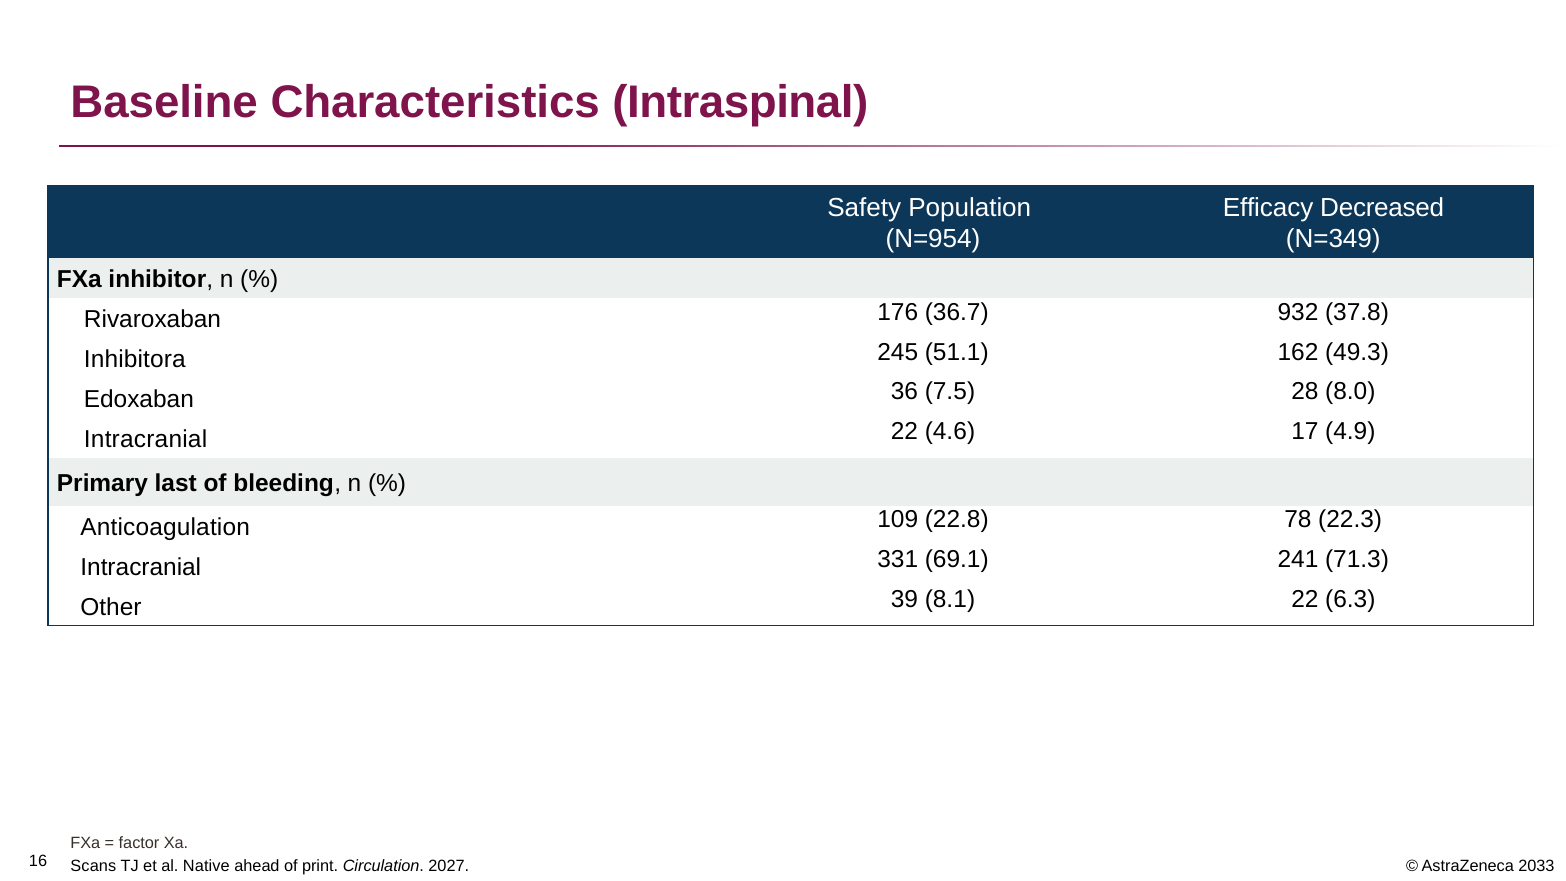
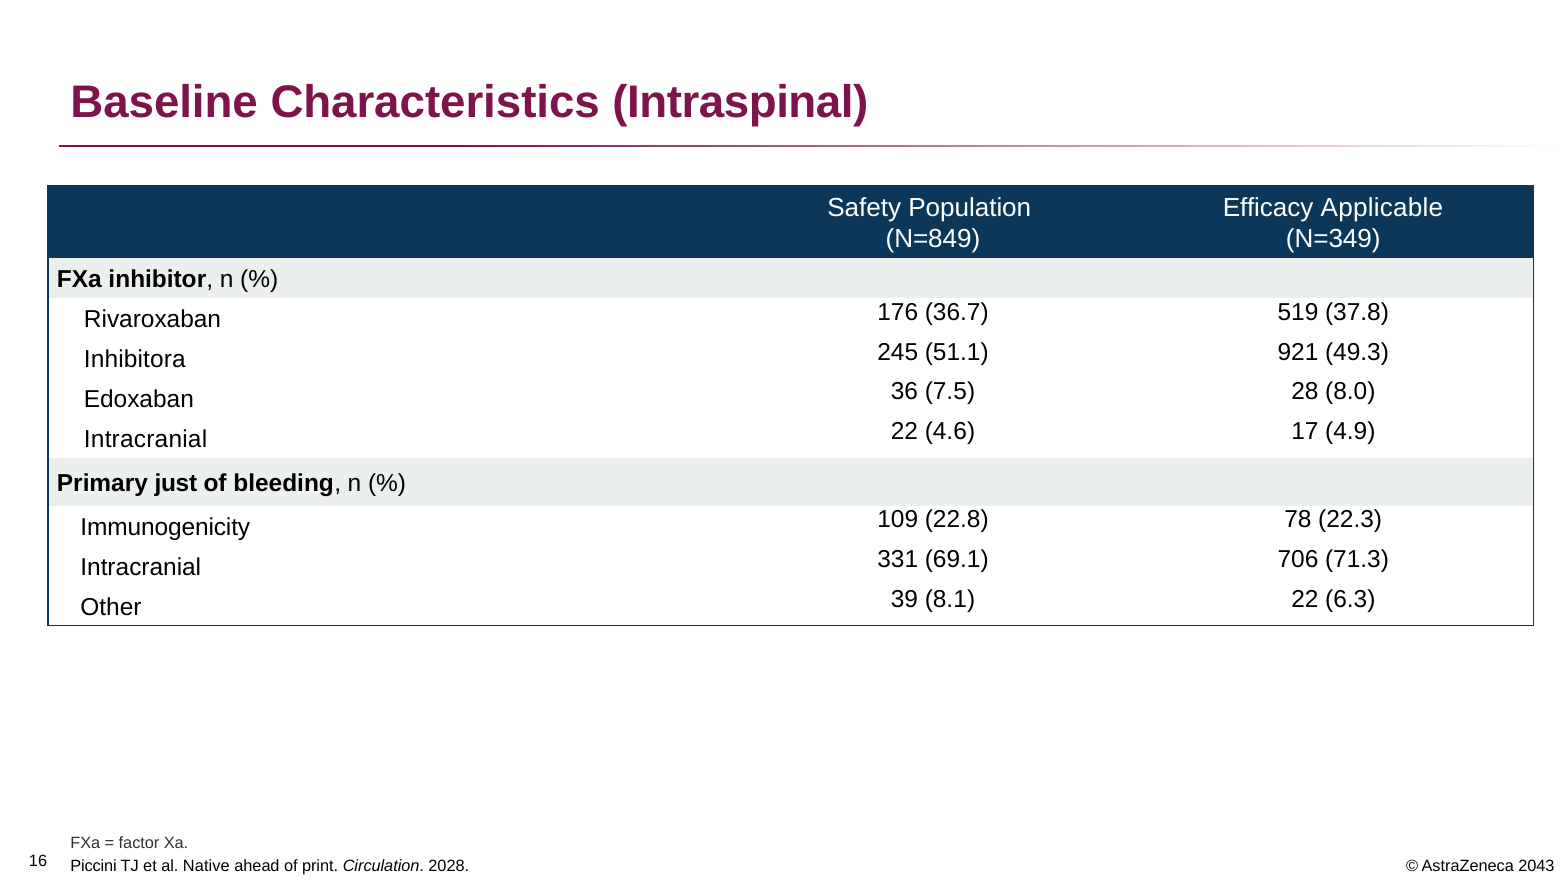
Decreased: Decreased -> Applicable
N=954: N=954 -> N=849
932: 932 -> 519
162: 162 -> 921
last: last -> just
Anticoagulation: Anticoagulation -> Immunogenicity
241: 241 -> 706
Scans: Scans -> Piccini
2027: 2027 -> 2028
2033: 2033 -> 2043
